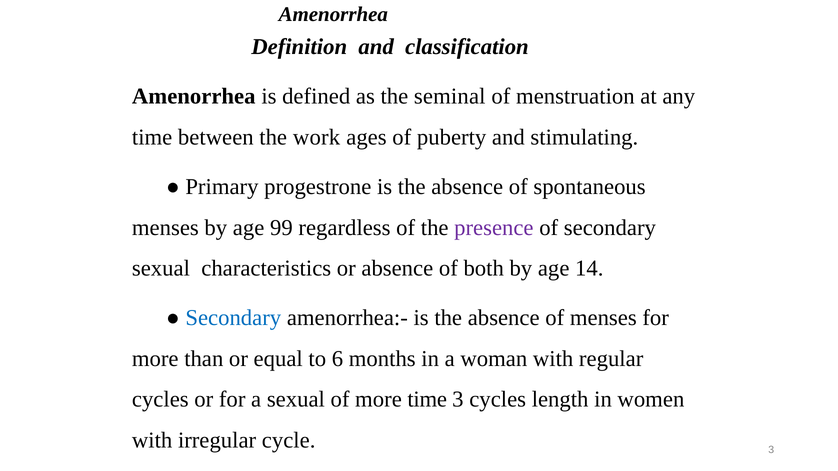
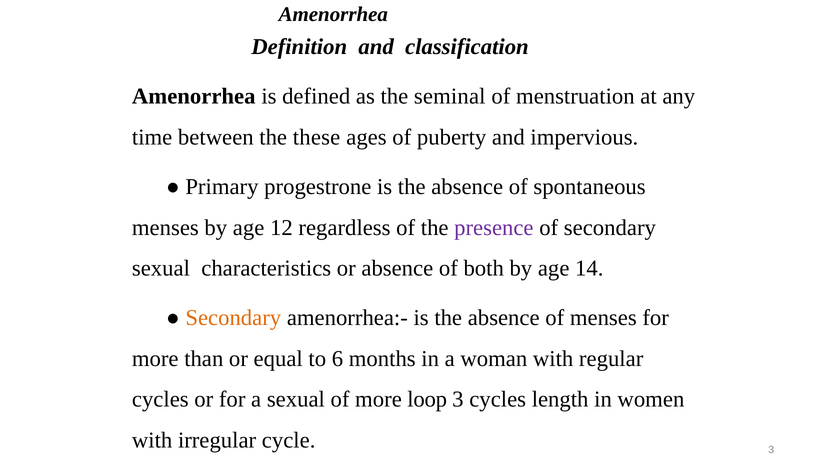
work: work -> these
stimulating: stimulating -> impervious
99: 99 -> 12
Secondary at (233, 318) colour: blue -> orange
more time: time -> loop
